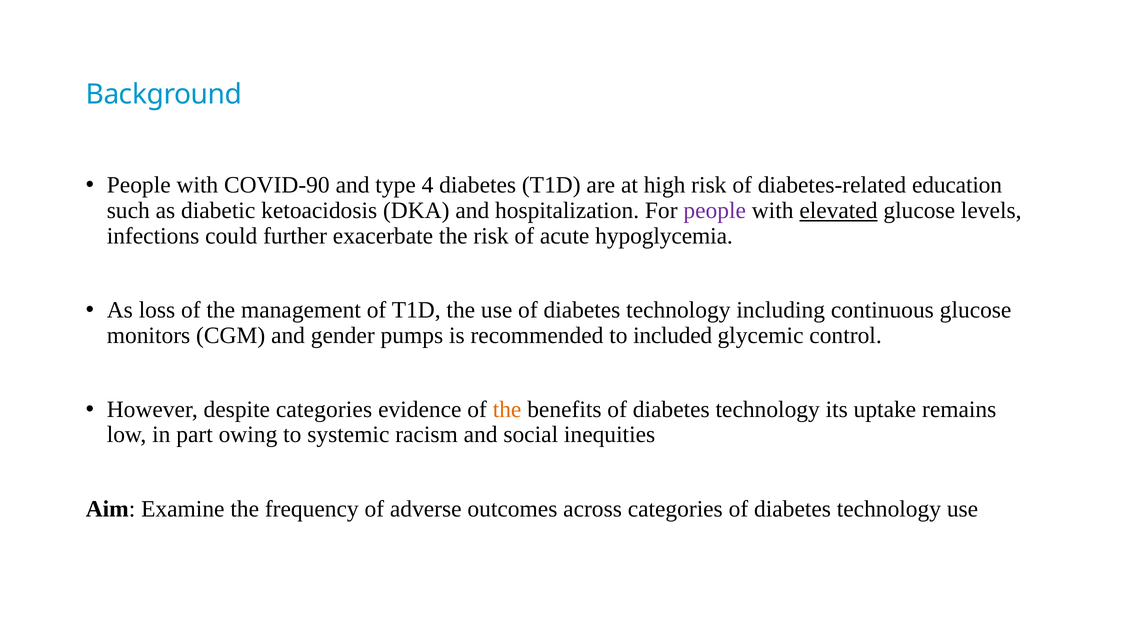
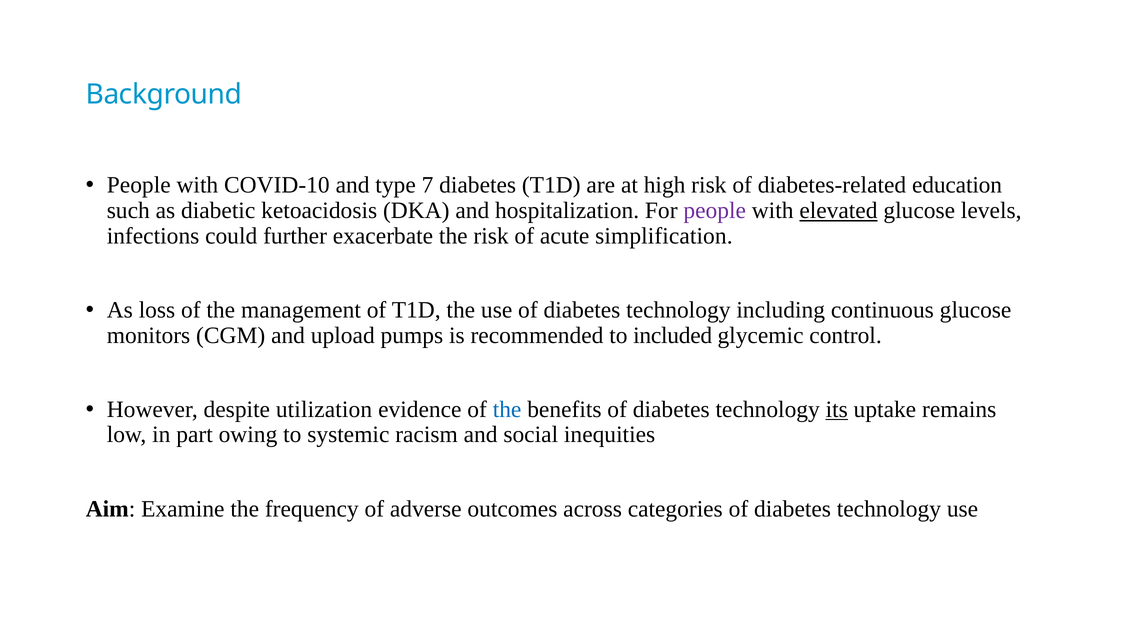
COVID-90: COVID-90 -> COVID-10
4: 4 -> 7
hypoglycemia: hypoglycemia -> simplification
gender: gender -> upload
despite categories: categories -> utilization
the at (507, 409) colour: orange -> blue
its underline: none -> present
